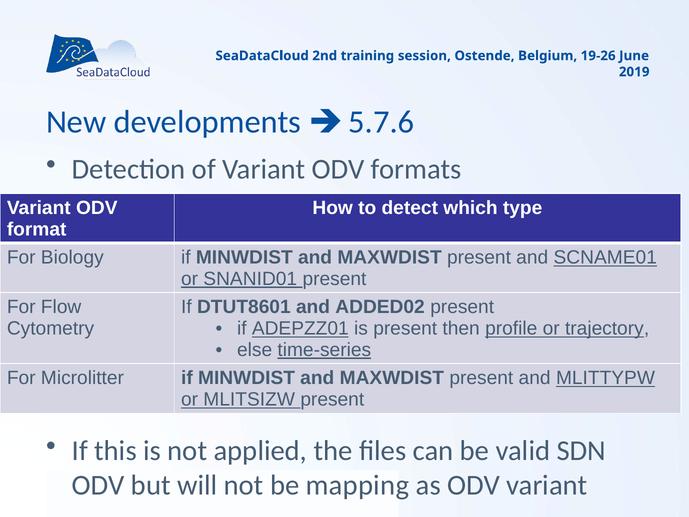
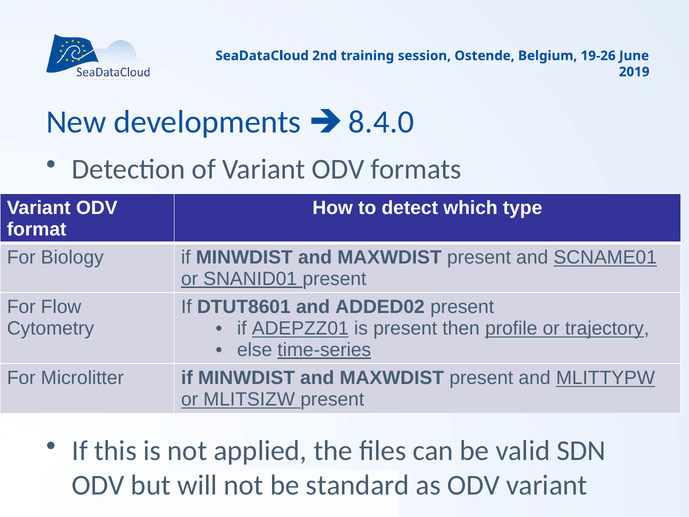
5.7.6: 5.7.6 -> 8.4.0
mapping: mapping -> standard
